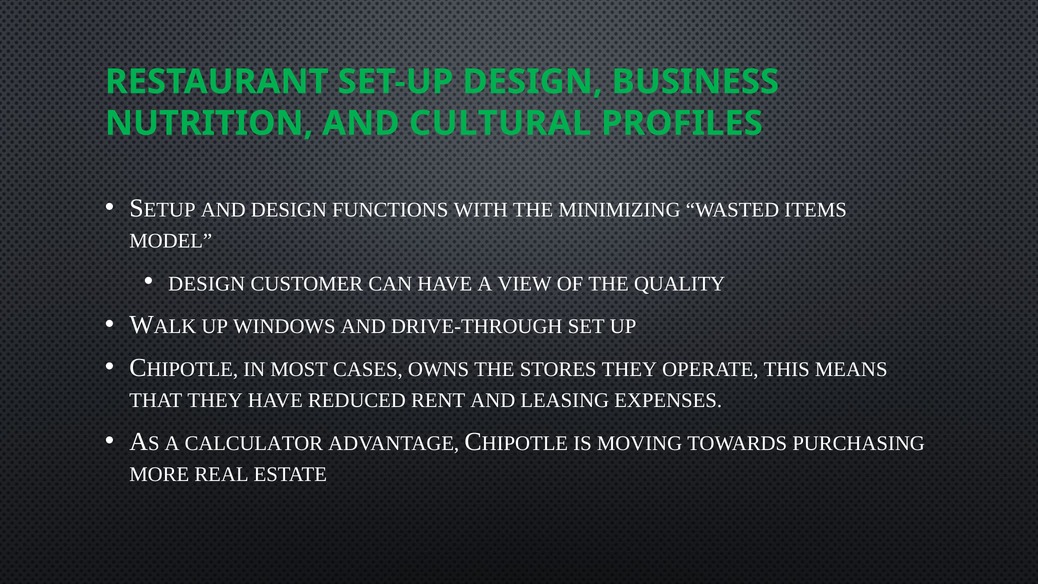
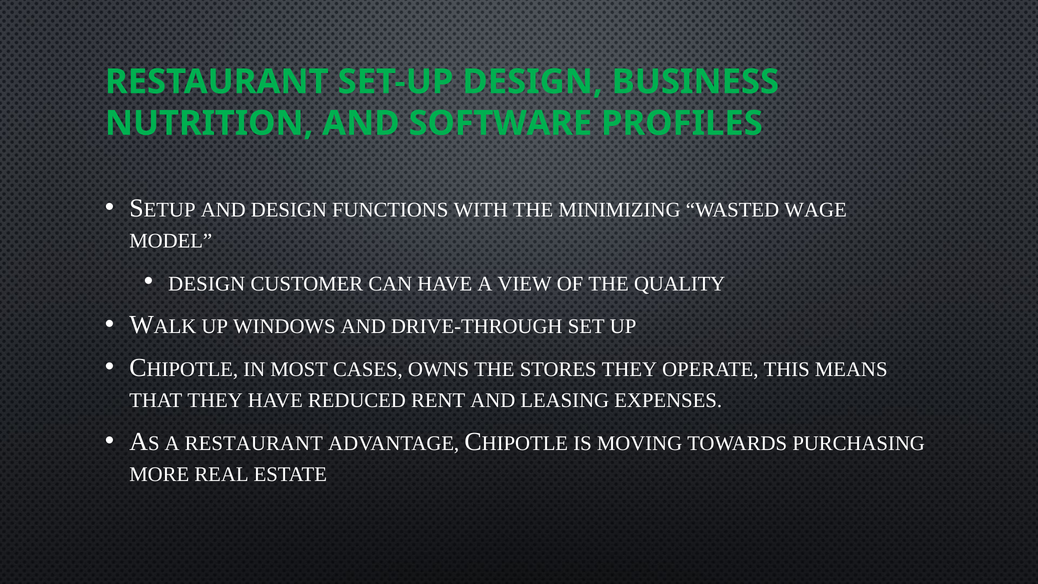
CULTURAL: CULTURAL -> SOFTWARE
ITEMS: ITEMS -> WAGE
A CALCULATOR: CALCULATOR -> RESTAURANT
